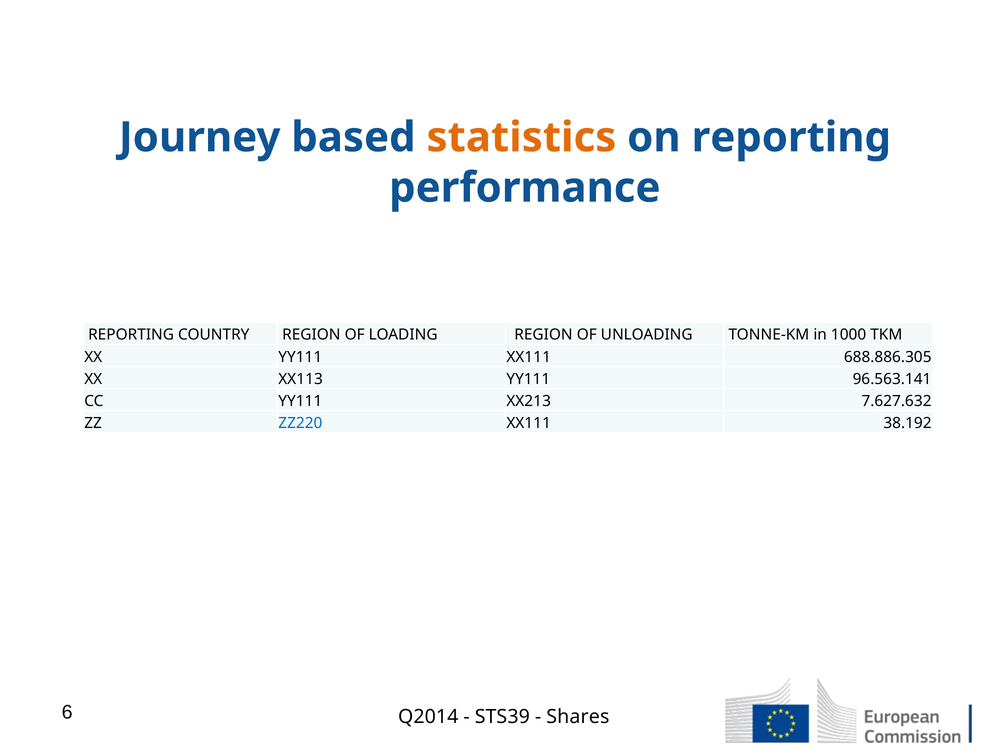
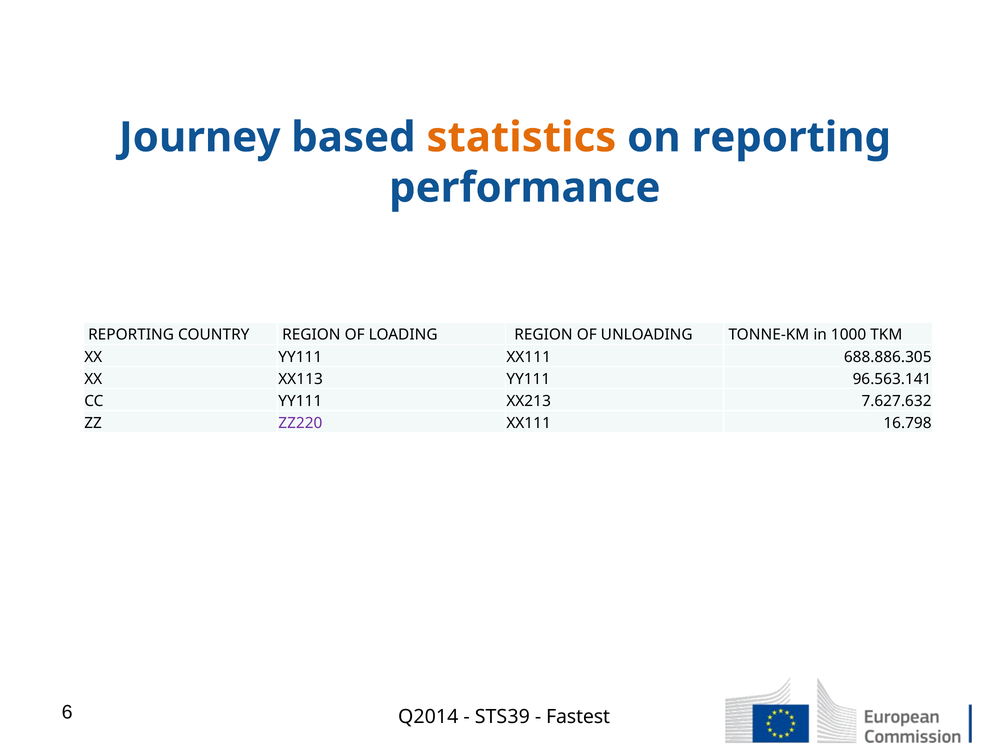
ZZ220 colour: blue -> purple
38.192: 38.192 -> 16.798
Shares: Shares -> Fastest
